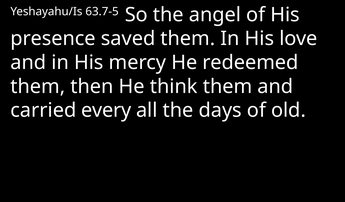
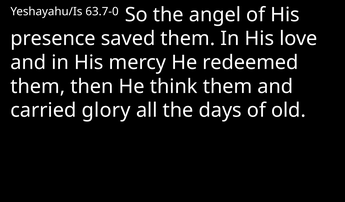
63.7-5: 63.7-5 -> 63.7-0
every: every -> glory
